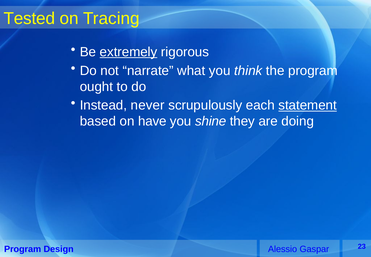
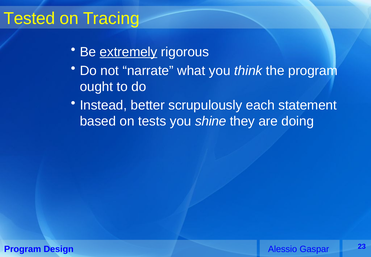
never: never -> better
statement underline: present -> none
have: have -> tests
